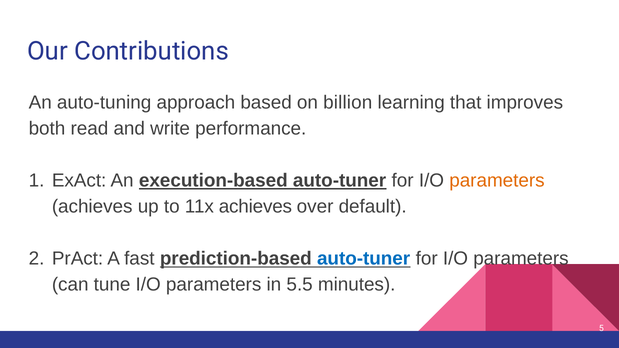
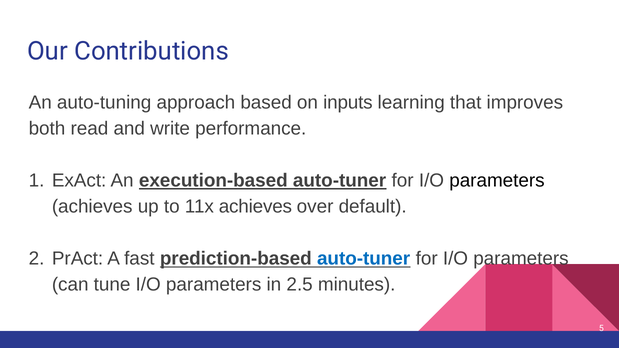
billion: billion -> inputs
parameters at (497, 181) colour: orange -> black
5.5: 5.5 -> 2.5
